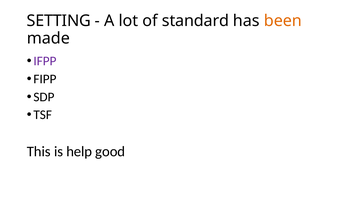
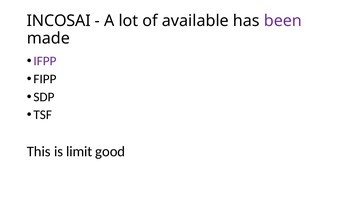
SETTING: SETTING -> INCOSAI
standard: standard -> available
been colour: orange -> purple
help: help -> limit
